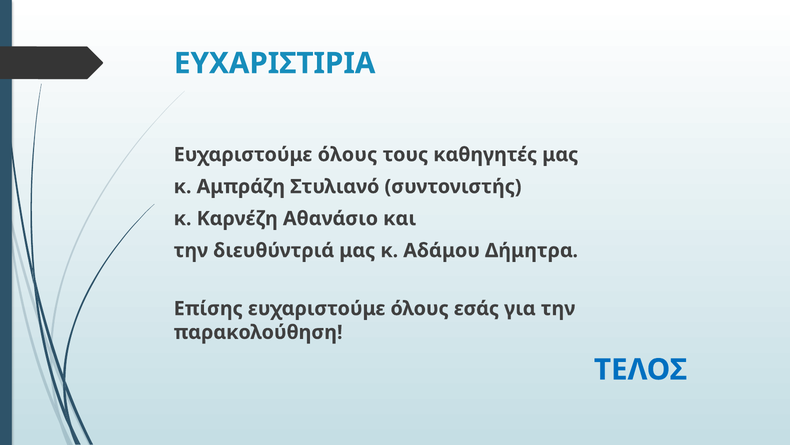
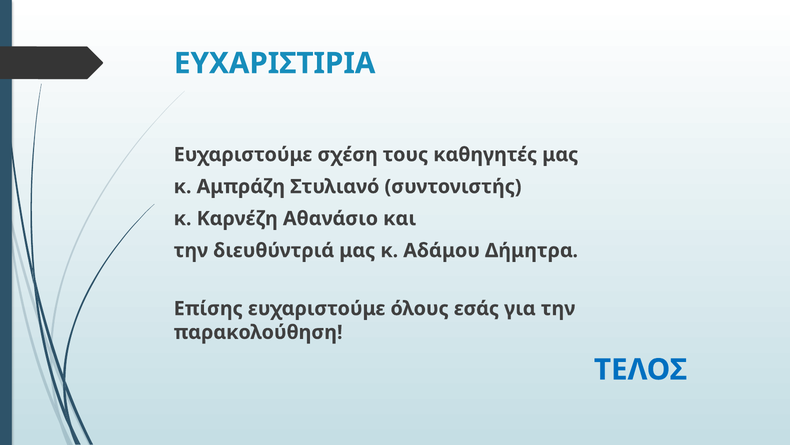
όλους at (347, 154): όλους -> σχέση
